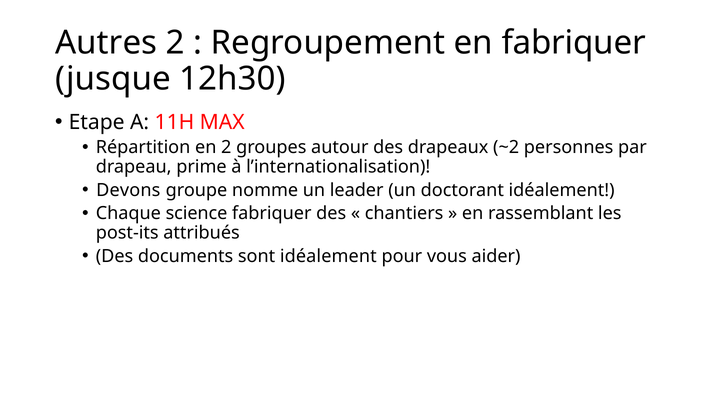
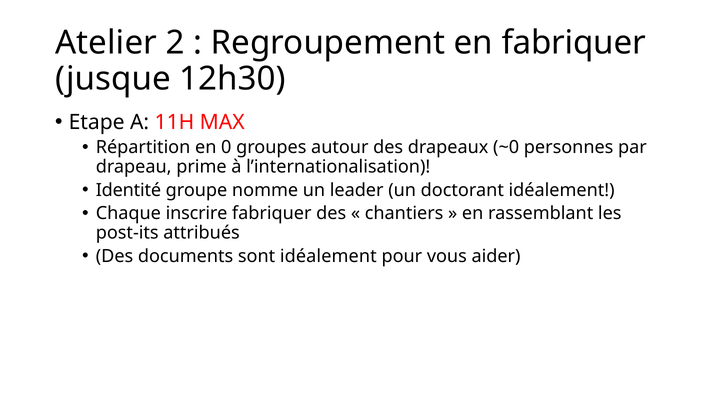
Autres: Autres -> Atelier
en 2: 2 -> 0
~2: ~2 -> ~0
Devons: Devons -> Identité
science: science -> inscrire
